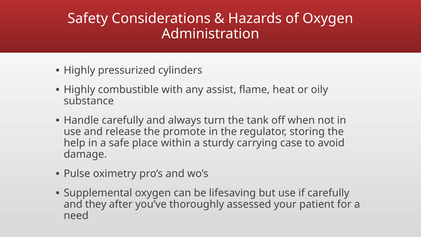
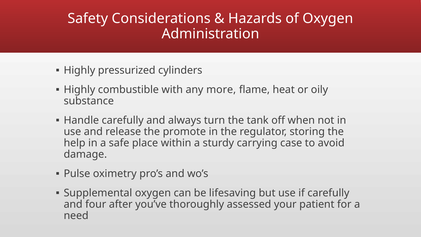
assist: assist -> more
they: they -> four
